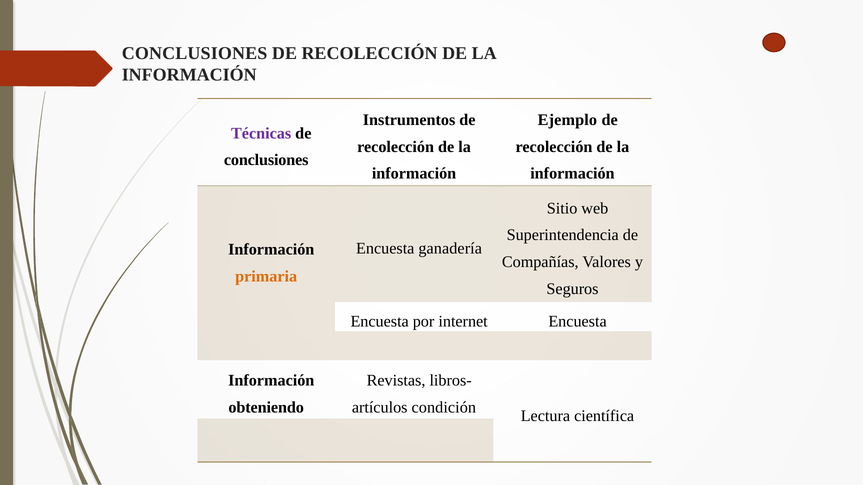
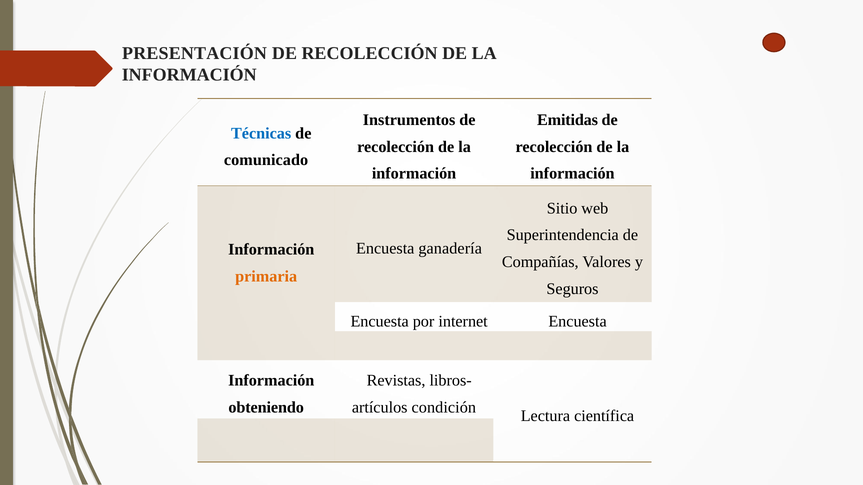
CONCLUSIONES at (195, 53): CONCLUSIONES -> PRESENTACIÓN
Ejemplo: Ejemplo -> Emitidas
Técnicas colour: purple -> blue
conclusiones at (266, 160): conclusiones -> comunicado
